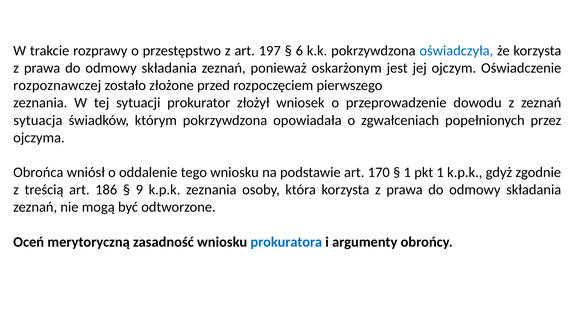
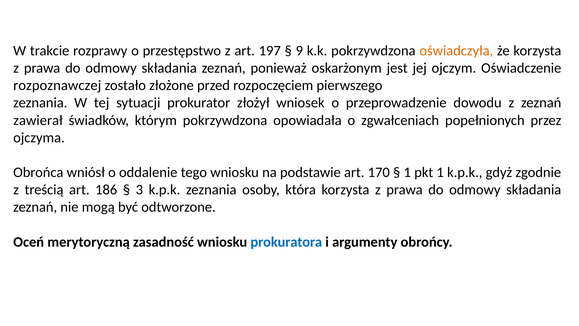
6: 6 -> 9
oświadczyła colour: blue -> orange
sytuacja: sytuacja -> zawierał
9: 9 -> 3
